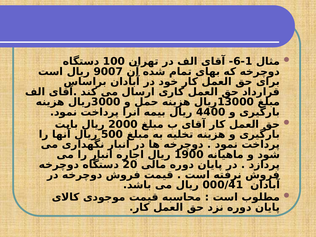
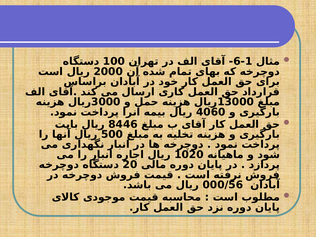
9007: 9007 -> 2000
4400: 4400 -> 4060
2000: 2000 -> 8446
1900: 1900 -> 1020
000/41: 000/41 -> 000/56
